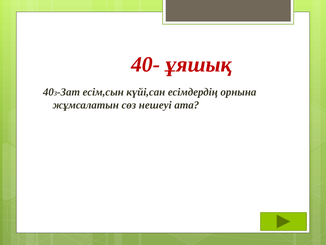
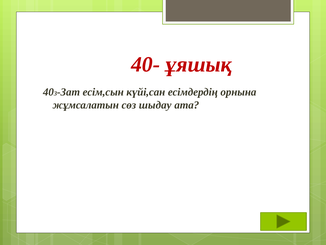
нешеуі: нешеуі -> шыдау
